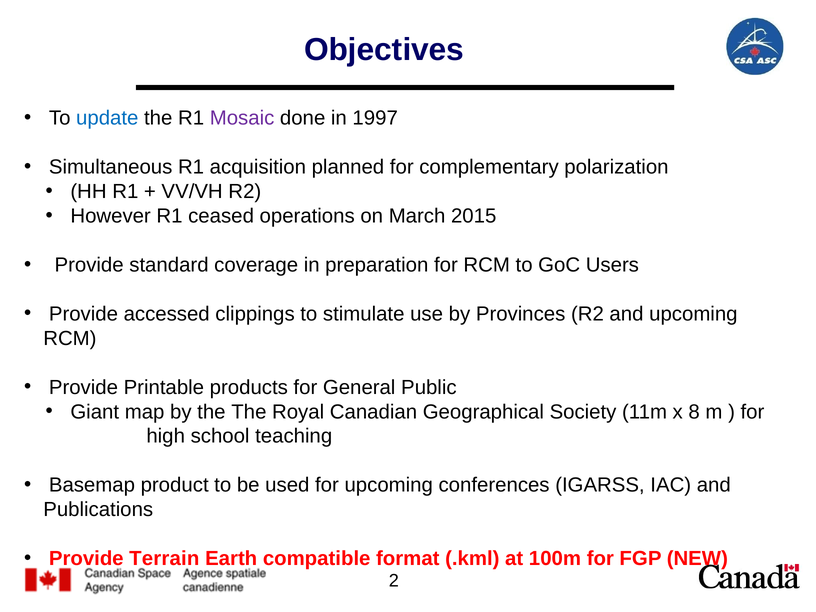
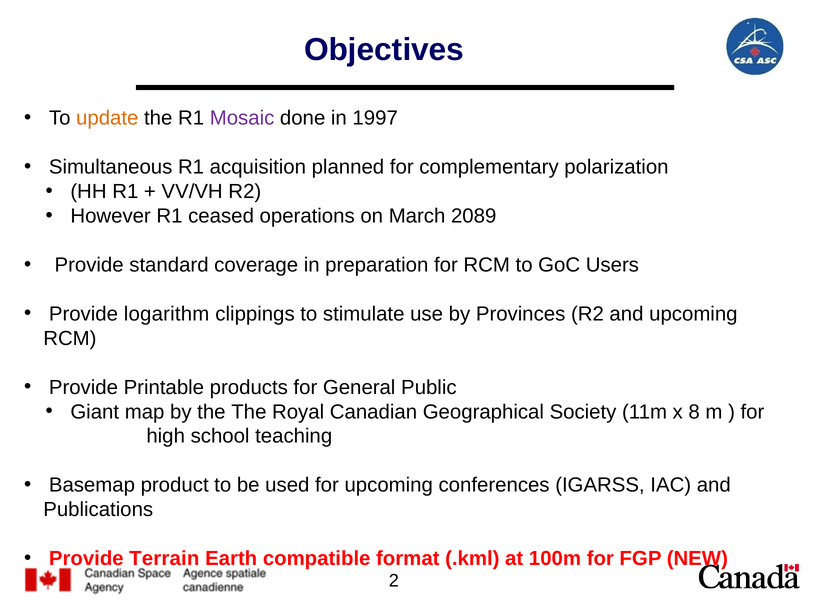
update colour: blue -> orange
2015: 2015 -> 2089
accessed: accessed -> logarithm
